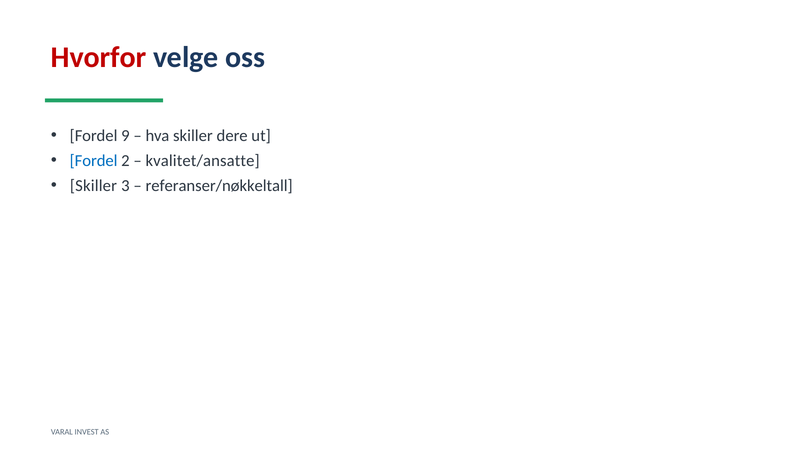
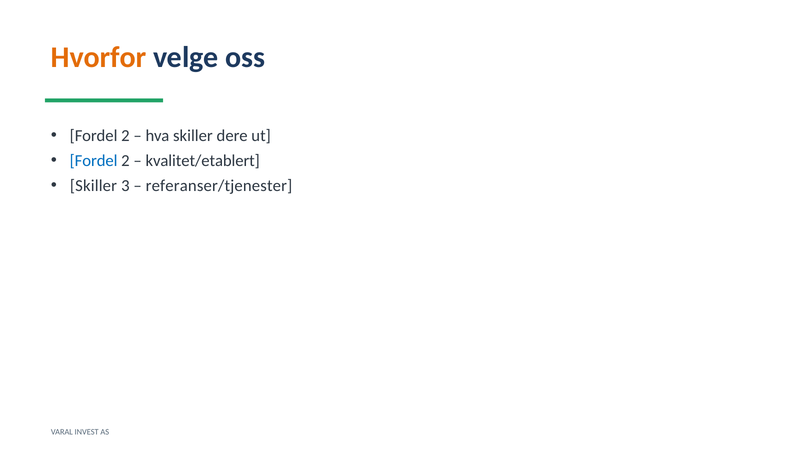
Hvorfor colour: red -> orange
9 at (125, 135): 9 -> 2
kvalitet/ansatte: kvalitet/ansatte -> kvalitet/etablert
referanser/nøkkeltall: referanser/nøkkeltall -> referanser/tjenester
